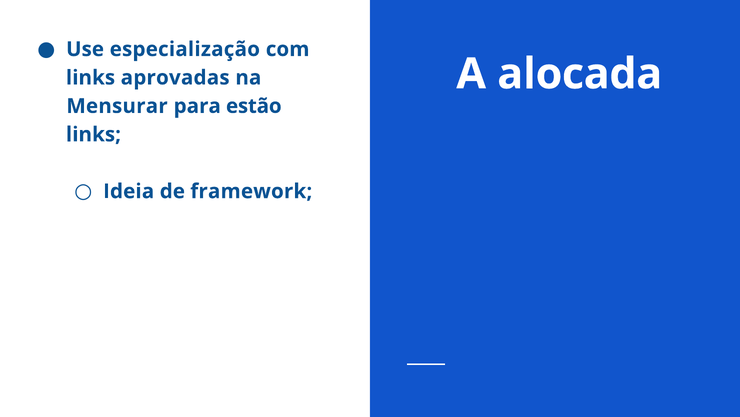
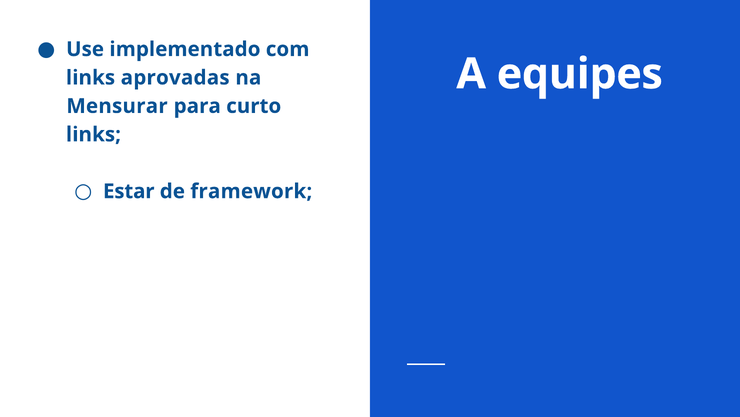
especialização: especialização -> implementado
alocada: alocada -> equipes
estão: estão -> curto
Ideia: Ideia -> Estar
